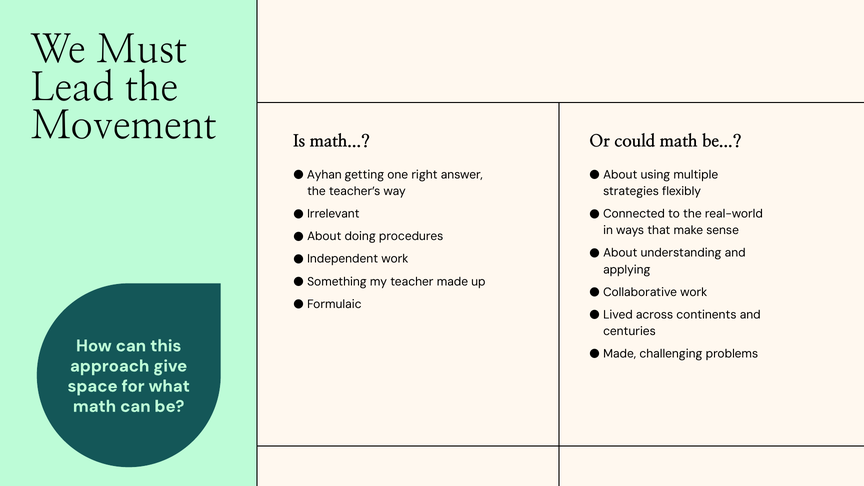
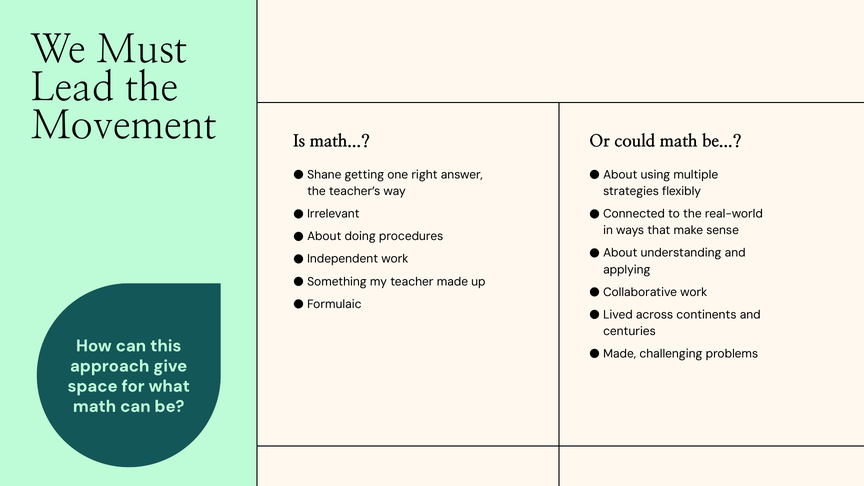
Ayhan: Ayhan -> Shane
